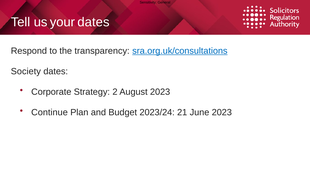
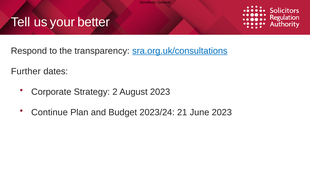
your dates: dates -> better
Society: Society -> Further
